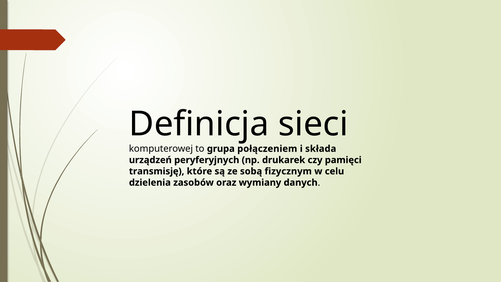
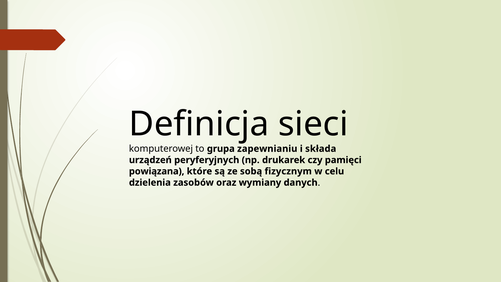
połączeniem: połączeniem -> zapewnianiu
transmisję: transmisję -> powiązana
